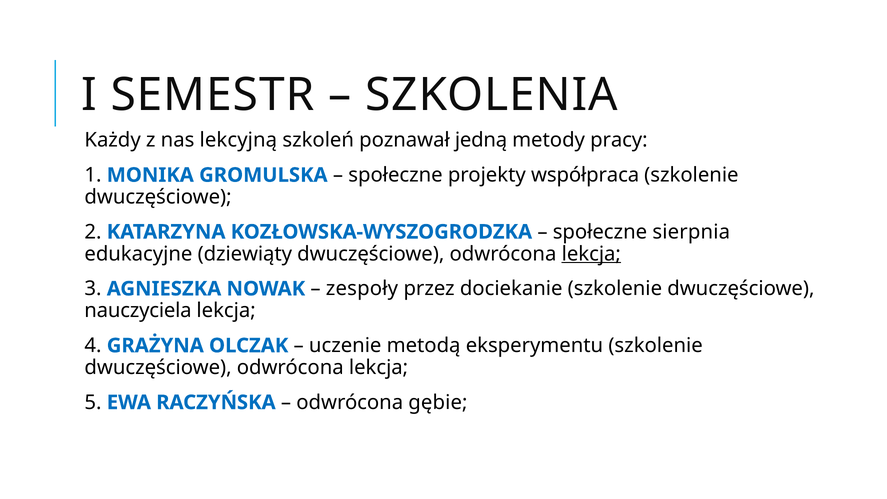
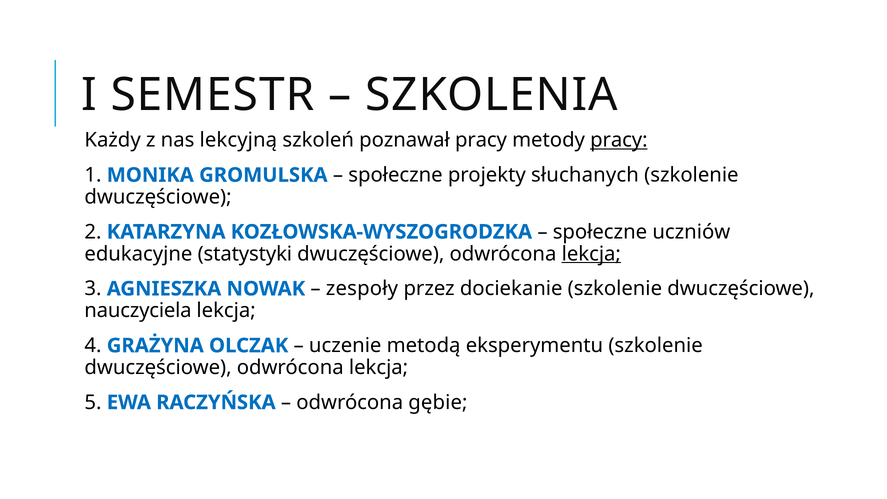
poznawał jedną: jedną -> pracy
pracy at (619, 140) underline: none -> present
współpraca: współpraca -> słuchanych
sierpnia: sierpnia -> uczniów
dziewiąty: dziewiąty -> statystyki
